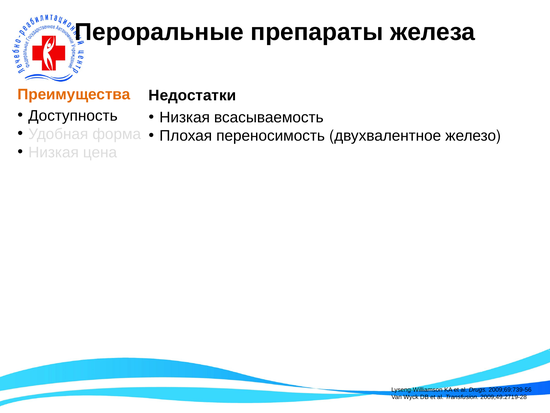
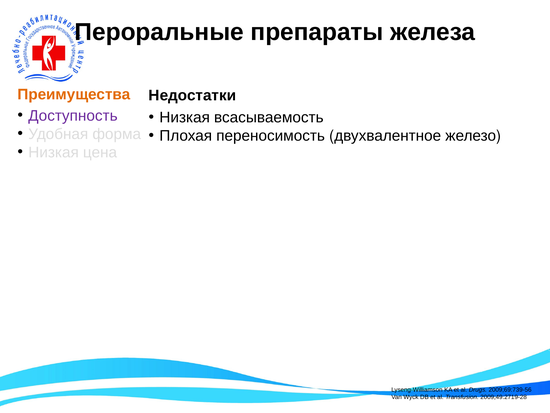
Доступность colour: black -> purple
